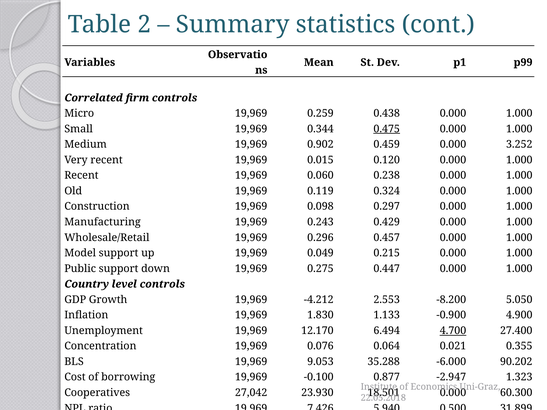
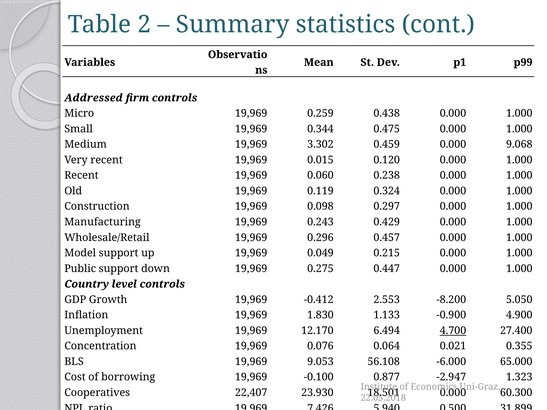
Correlated: Correlated -> Addressed
0.475 underline: present -> none
0.902: 0.902 -> 3.302
3.252: 3.252 -> 9.068
-4.212: -4.212 -> -0.412
35.288: 35.288 -> 56.108
90.202: 90.202 -> 65.000
27,042: 27,042 -> 22,407
